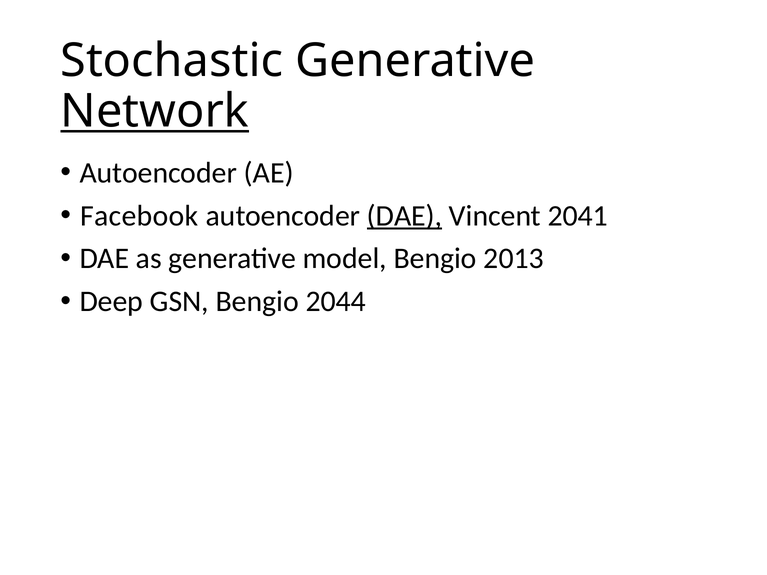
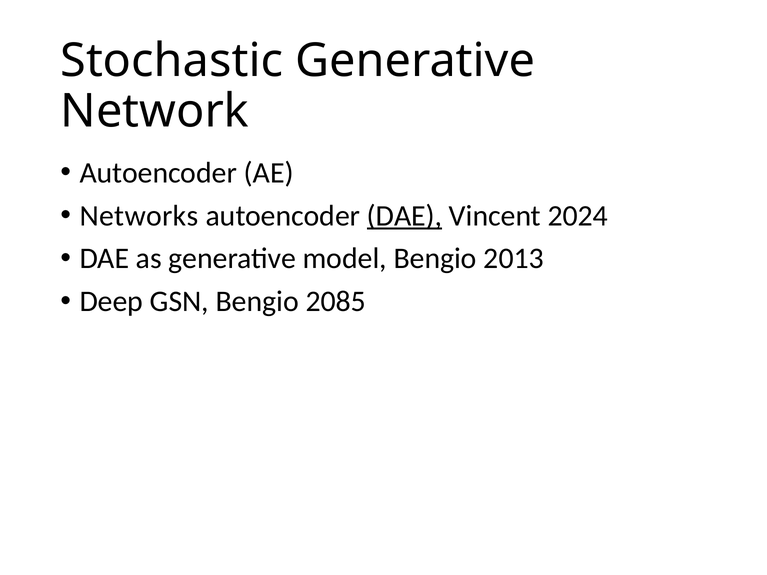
Network underline: present -> none
Facebook: Facebook -> Networks
2041: 2041 -> 2024
2044: 2044 -> 2085
